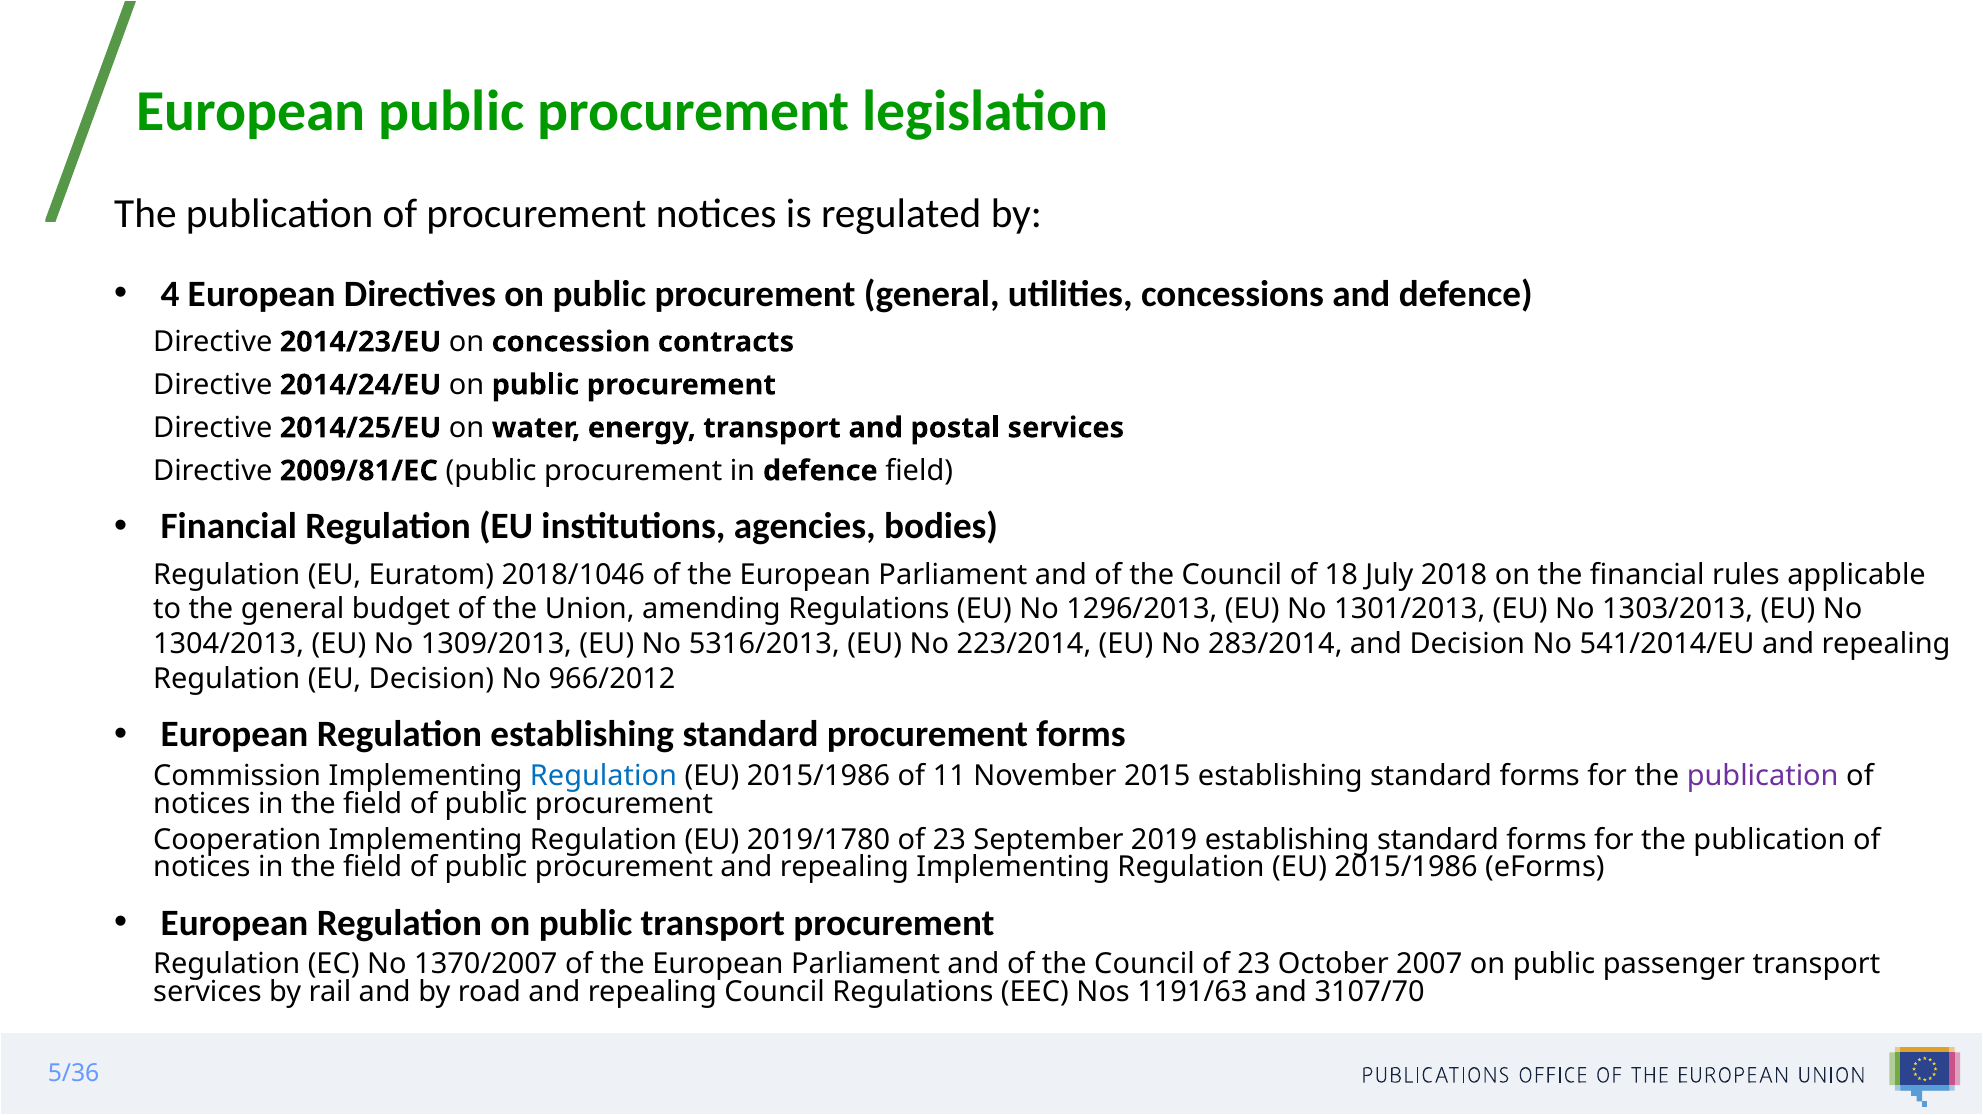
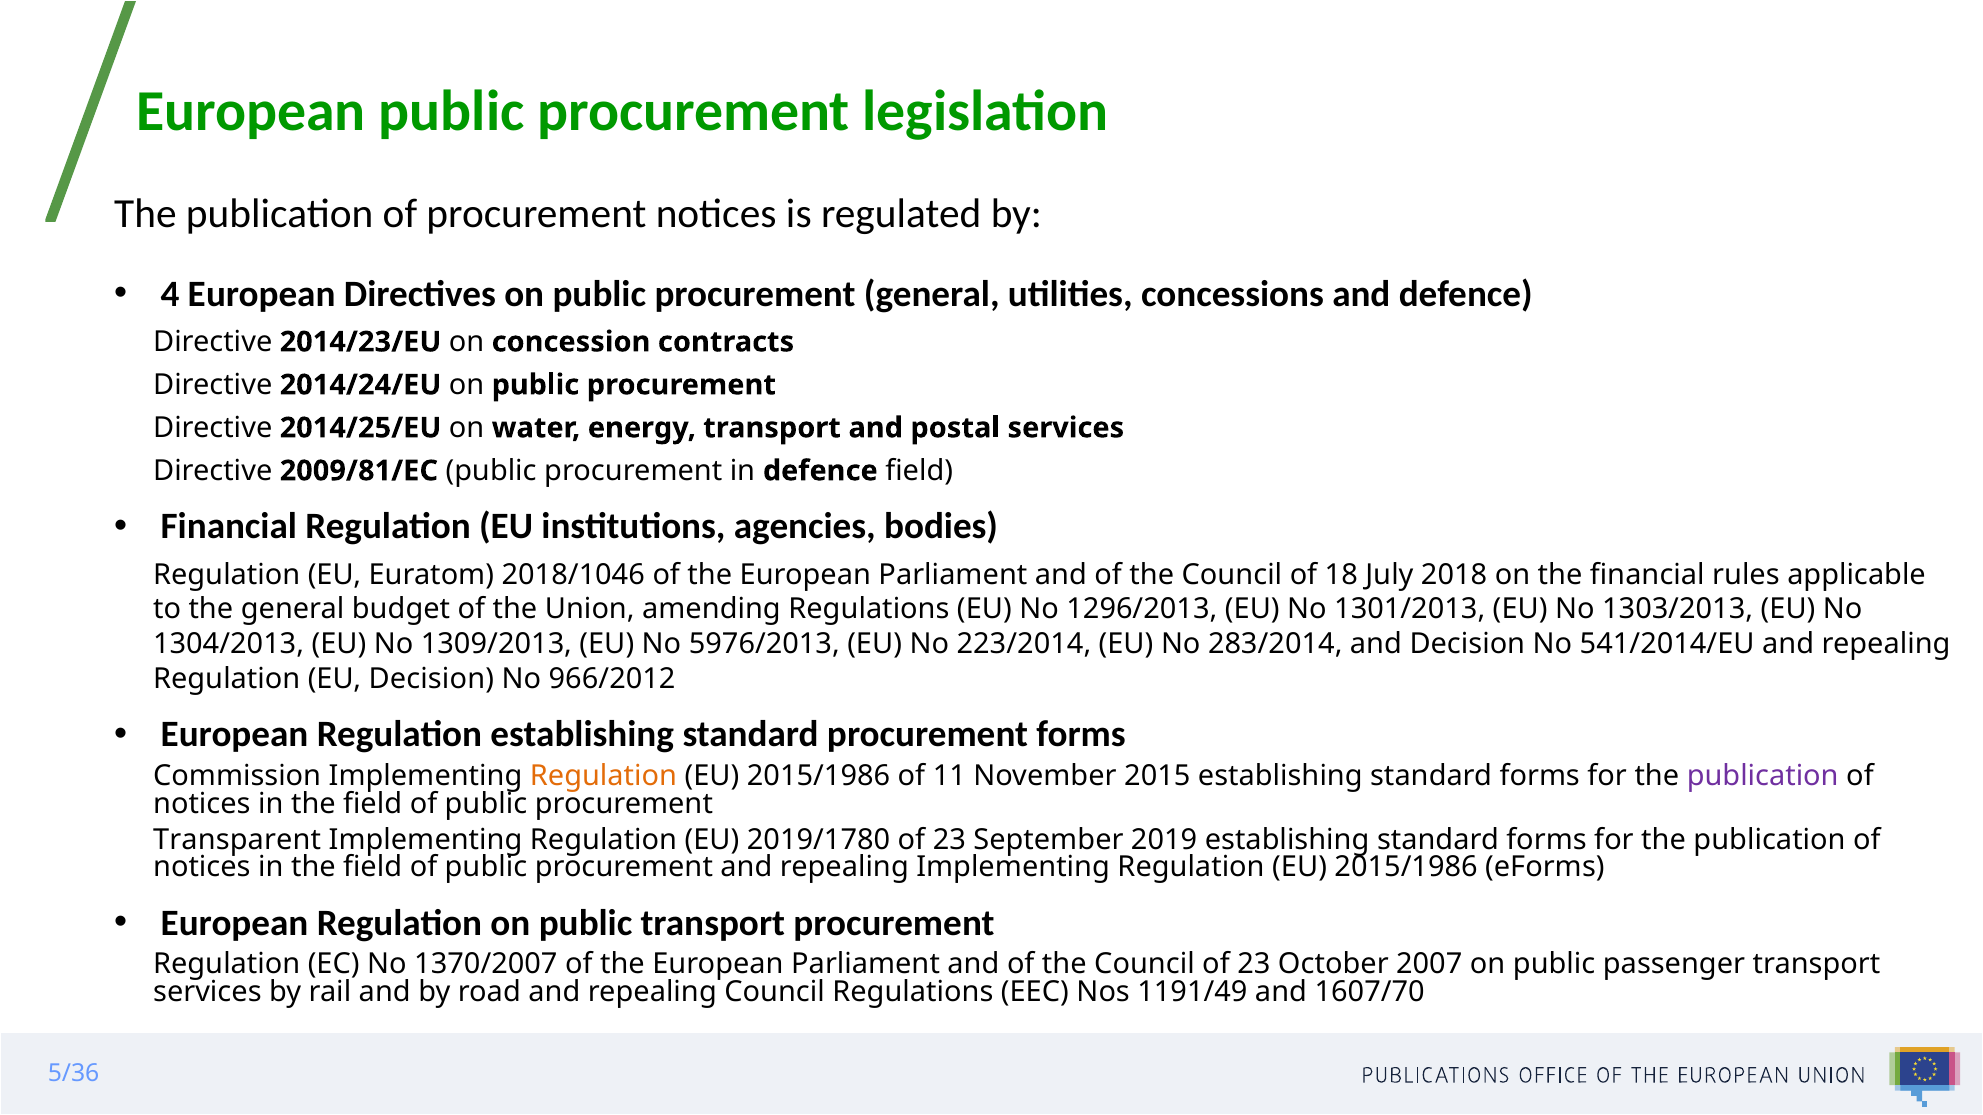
5316/2013: 5316/2013 -> 5976/2013
Regulation at (603, 776) colour: blue -> orange
Cooperation: Cooperation -> Transparent
1191/63: 1191/63 -> 1191/49
3107/70: 3107/70 -> 1607/70
